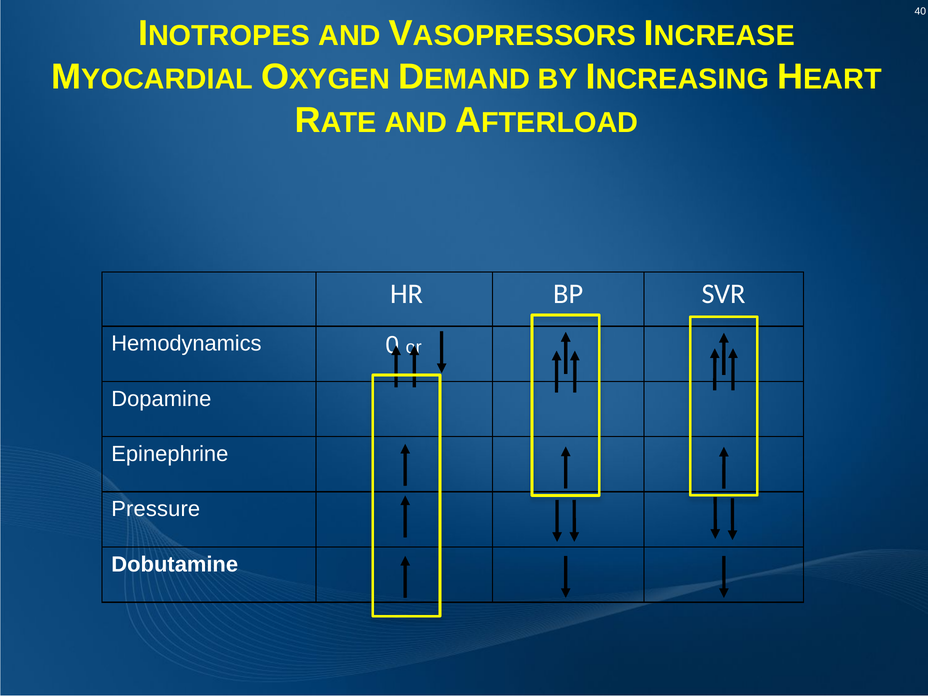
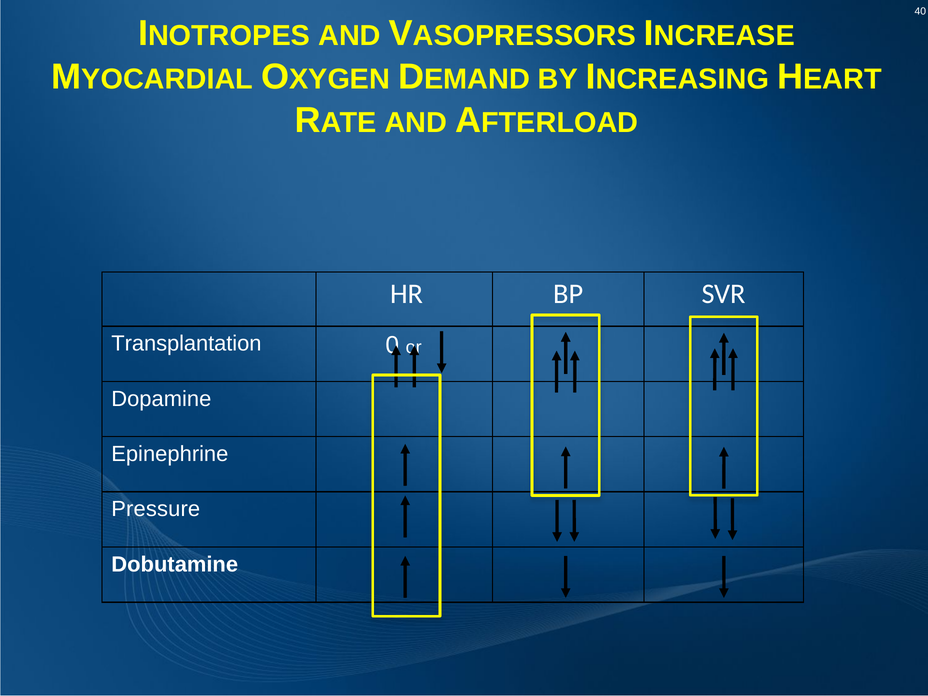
Hemodynamics: Hemodynamics -> Transplantation
